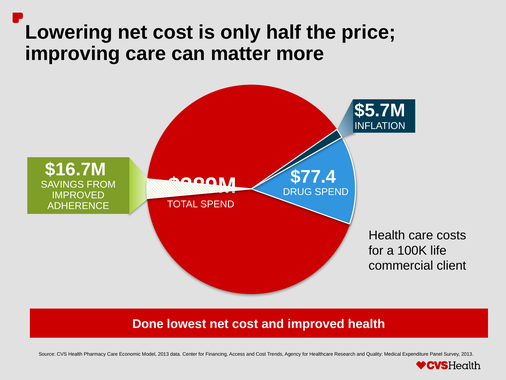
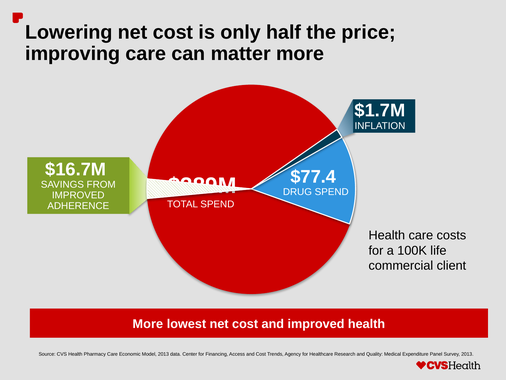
$5.7M: $5.7M -> $1.7M
Done at (148, 324): Done -> More
